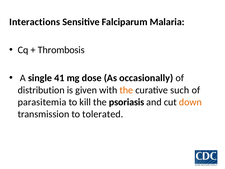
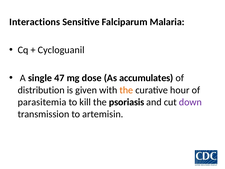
Thrombosis: Thrombosis -> Cycloguanil
41: 41 -> 47
occasionally: occasionally -> accumulates
such: such -> hour
down colour: orange -> purple
tolerated: tolerated -> artemisin
